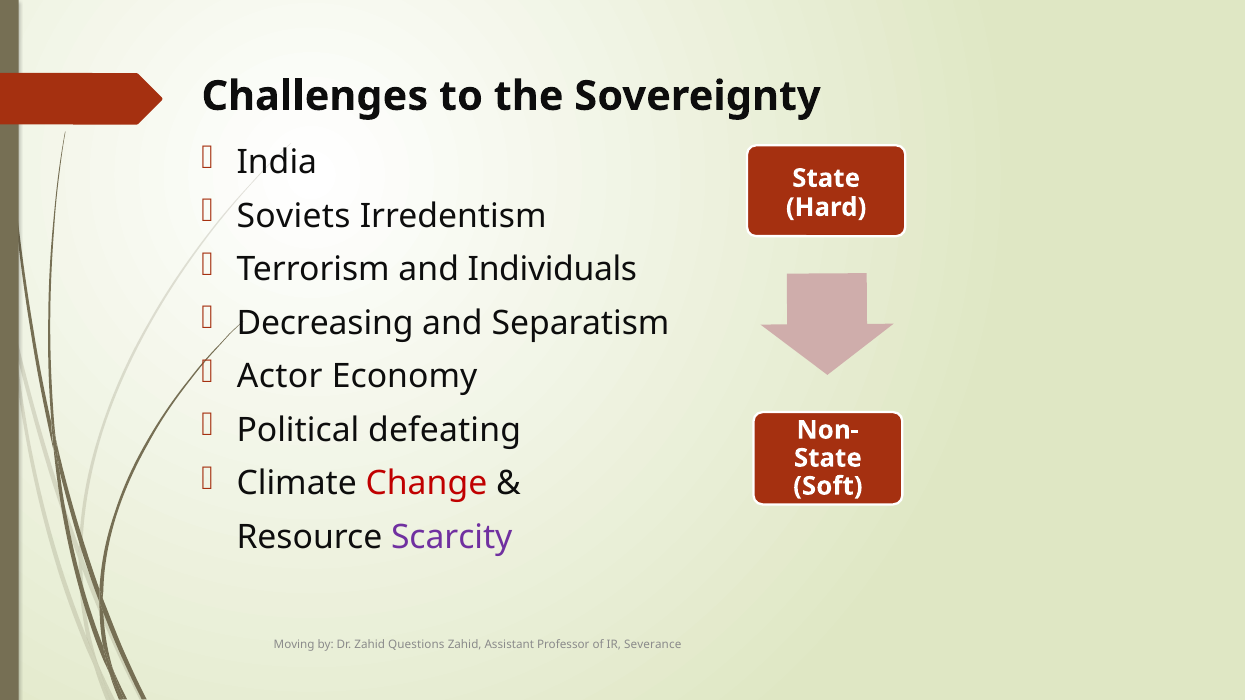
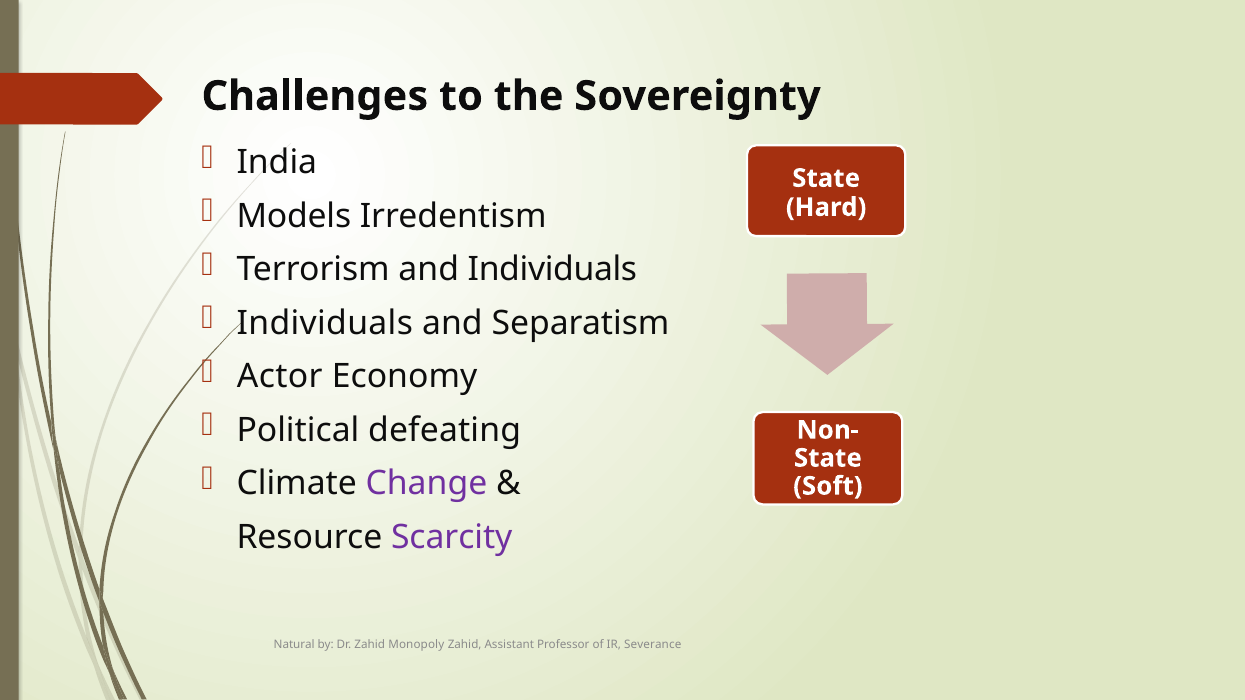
Soviets: Soviets -> Models
Decreasing at (325, 323): Decreasing -> Individuals
Change colour: red -> purple
Moving: Moving -> Natural
Questions: Questions -> Monopoly
